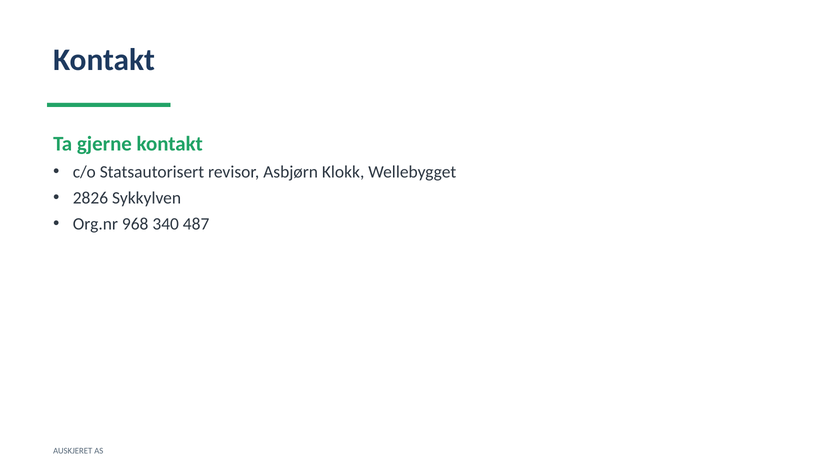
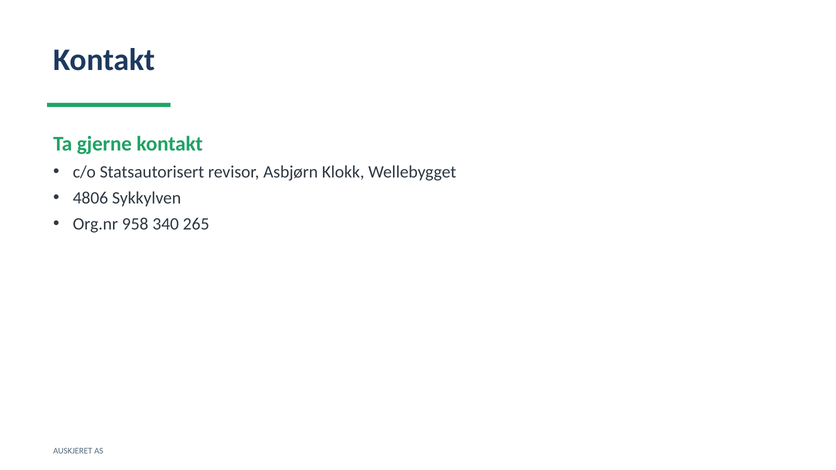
2826: 2826 -> 4806
968: 968 -> 958
487: 487 -> 265
